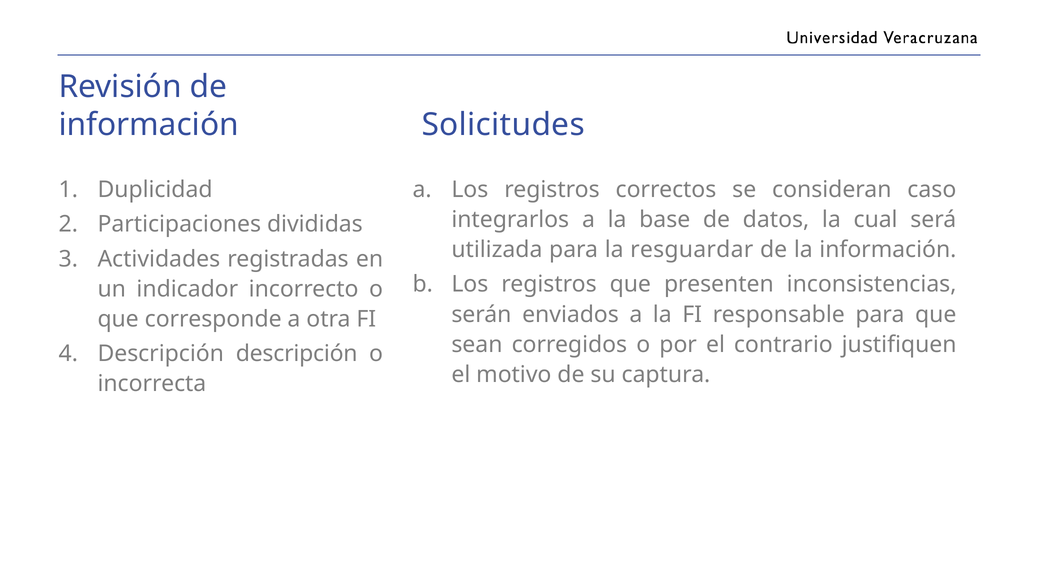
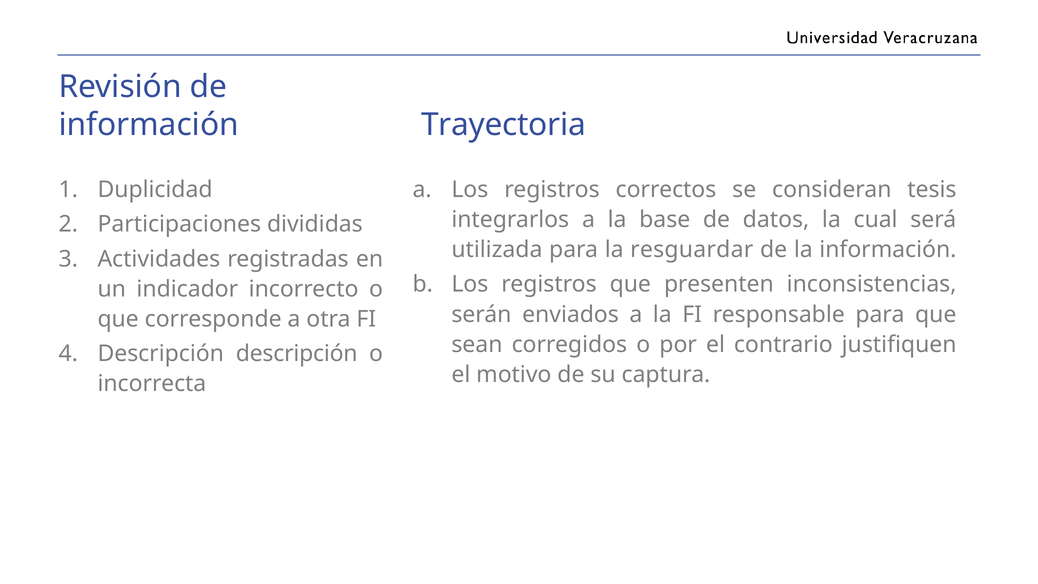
Solicitudes: Solicitudes -> Trayectoria
caso: caso -> tesis
